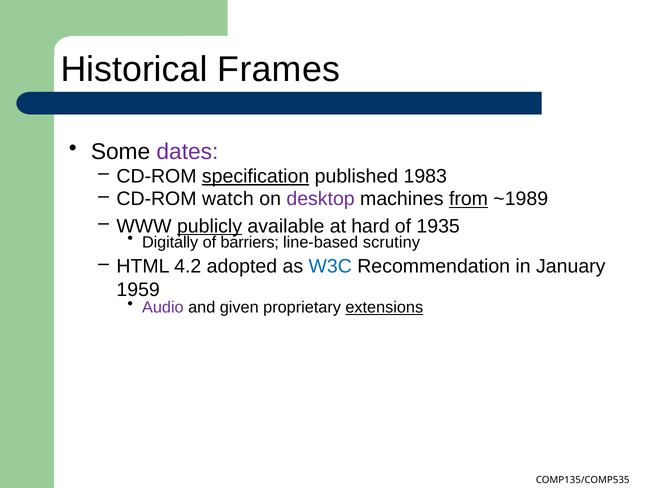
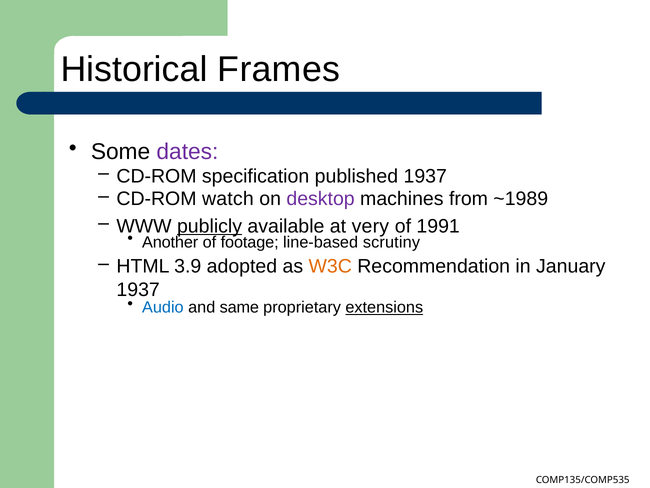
specification underline: present -> none
published 1983: 1983 -> 1937
from underline: present -> none
hard: hard -> very
1935: 1935 -> 1991
Digitally: Digitally -> Another
barriers: barriers -> footage
4.2: 4.2 -> 3.9
W3C colour: blue -> orange
1959 at (138, 290): 1959 -> 1937
Audio colour: purple -> blue
given: given -> same
